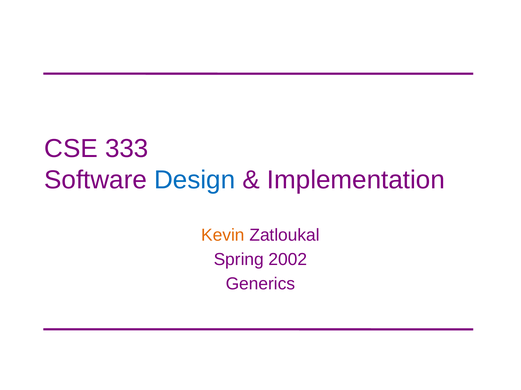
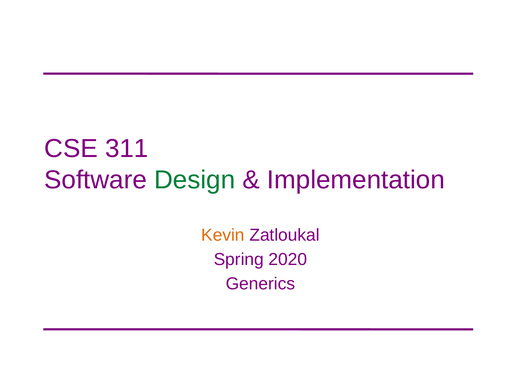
333: 333 -> 311
Design colour: blue -> green
2002: 2002 -> 2020
